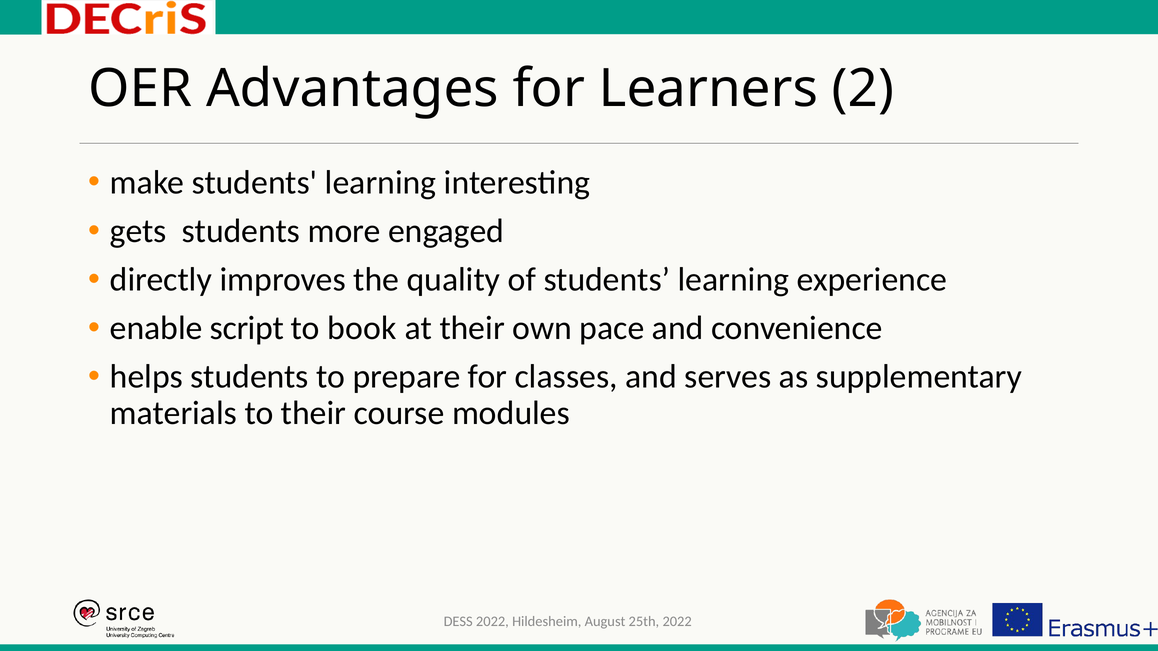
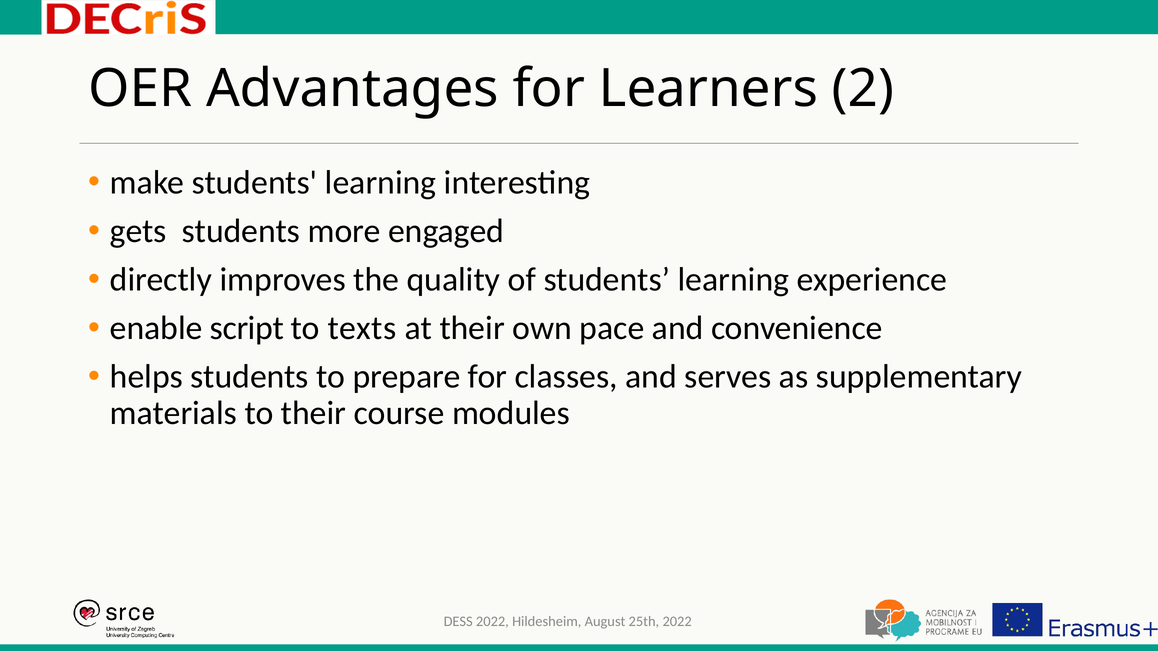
book: book -> texts
